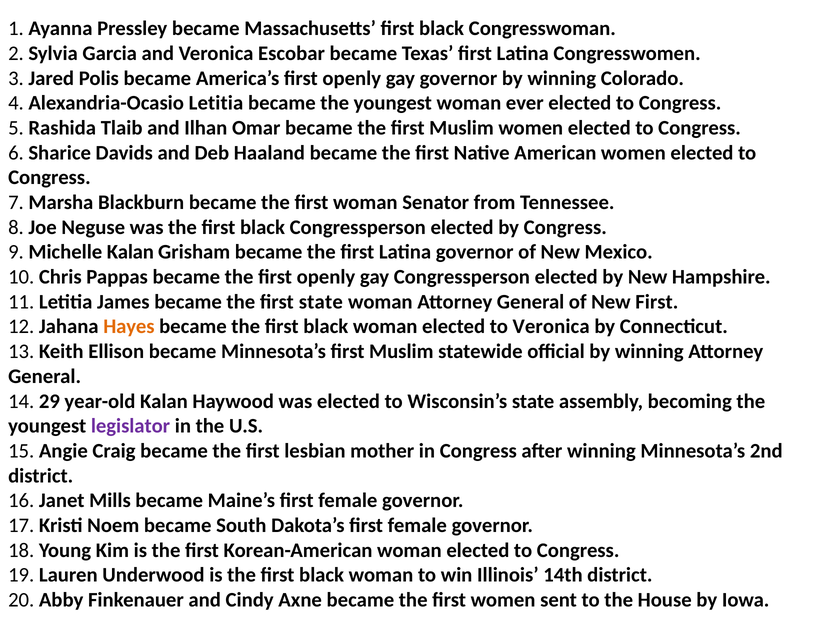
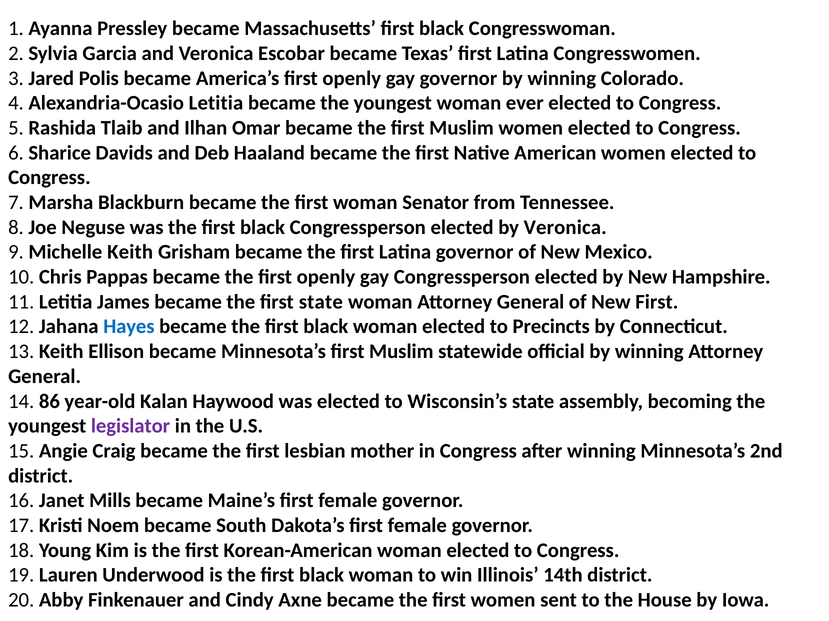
by Congress: Congress -> Veronica
Michelle Kalan: Kalan -> Keith
Hayes colour: orange -> blue
to Veronica: Veronica -> Precincts
29: 29 -> 86
